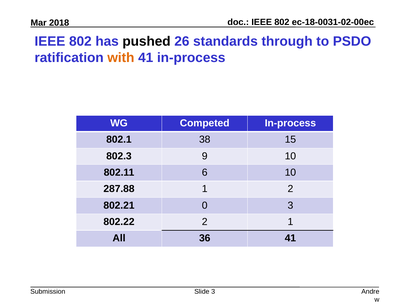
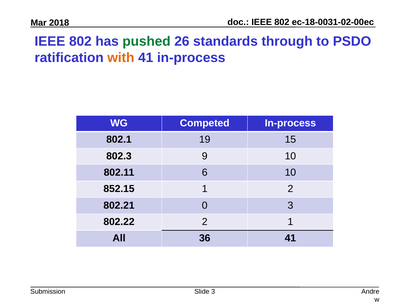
pushed colour: black -> green
38: 38 -> 19
287.88: 287.88 -> 852.15
